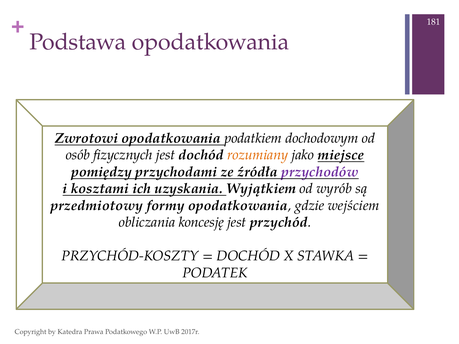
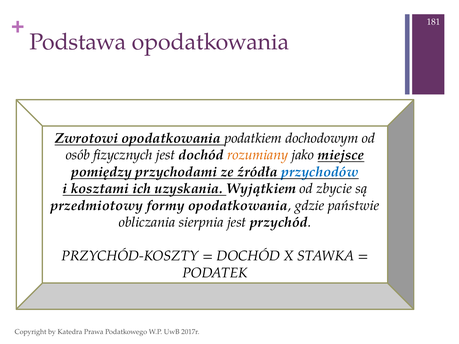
przychodów colour: purple -> blue
wyrób: wyrób -> zbycie
wejściem: wejściem -> państwie
koncesję: koncesję -> sierpnia
